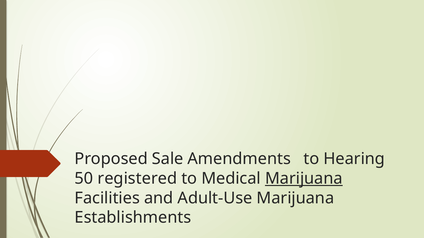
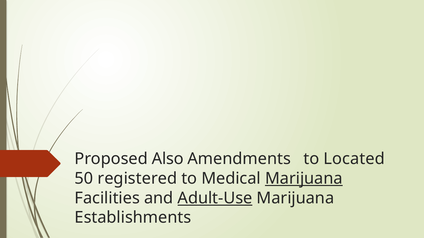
Sale: Sale -> Also
Hearing: Hearing -> Located
Adult-Use underline: none -> present
